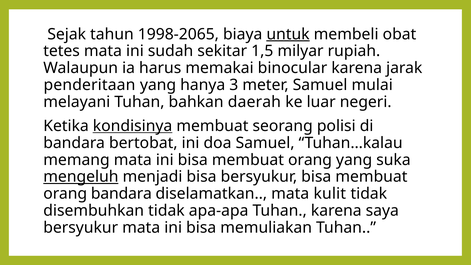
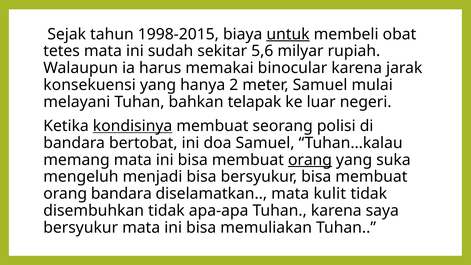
1998-2065: 1998-2065 -> 1998-2015
1,5: 1,5 -> 5,6
penderitaan: penderitaan -> konsekuensi
3: 3 -> 2
daerah: daerah -> telapak
orang at (310, 160) underline: none -> present
mengeluh underline: present -> none
